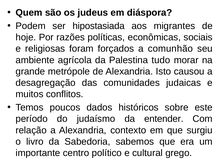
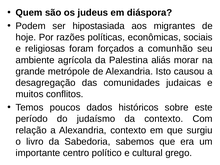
tudo: tudo -> aliás
da entender: entender -> contexto
